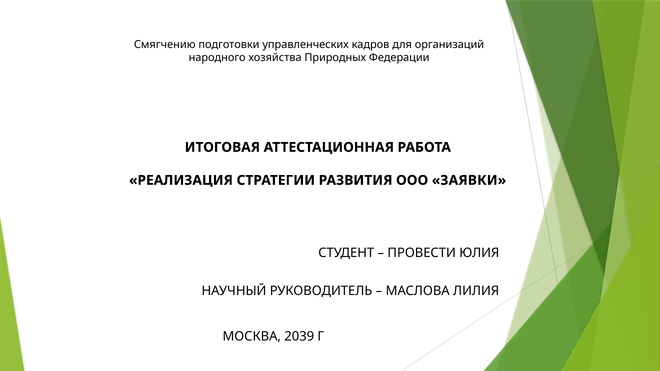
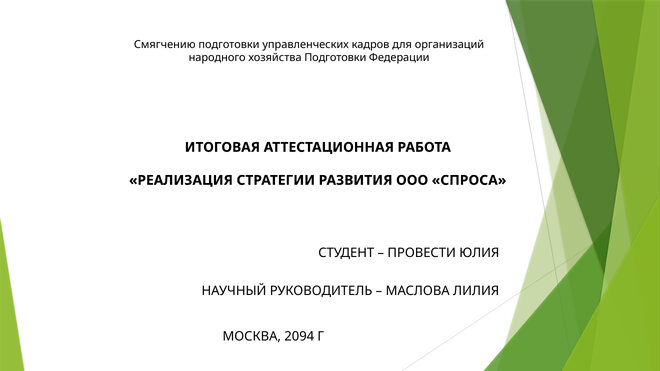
хозяйства Природных: Природных -> Подготовки
ЗАЯВКИ: ЗАЯВКИ -> СПРОСА
2039: 2039 -> 2094
